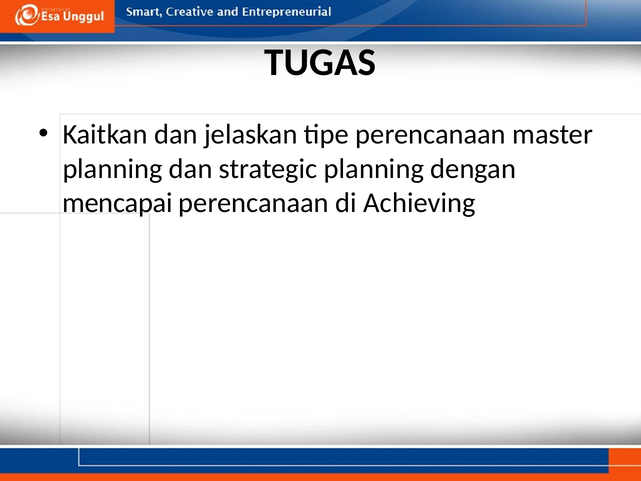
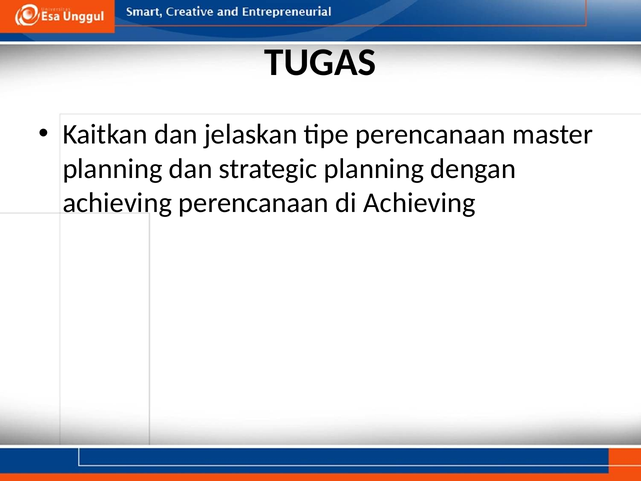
mencapai at (117, 203): mencapai -> achieving
